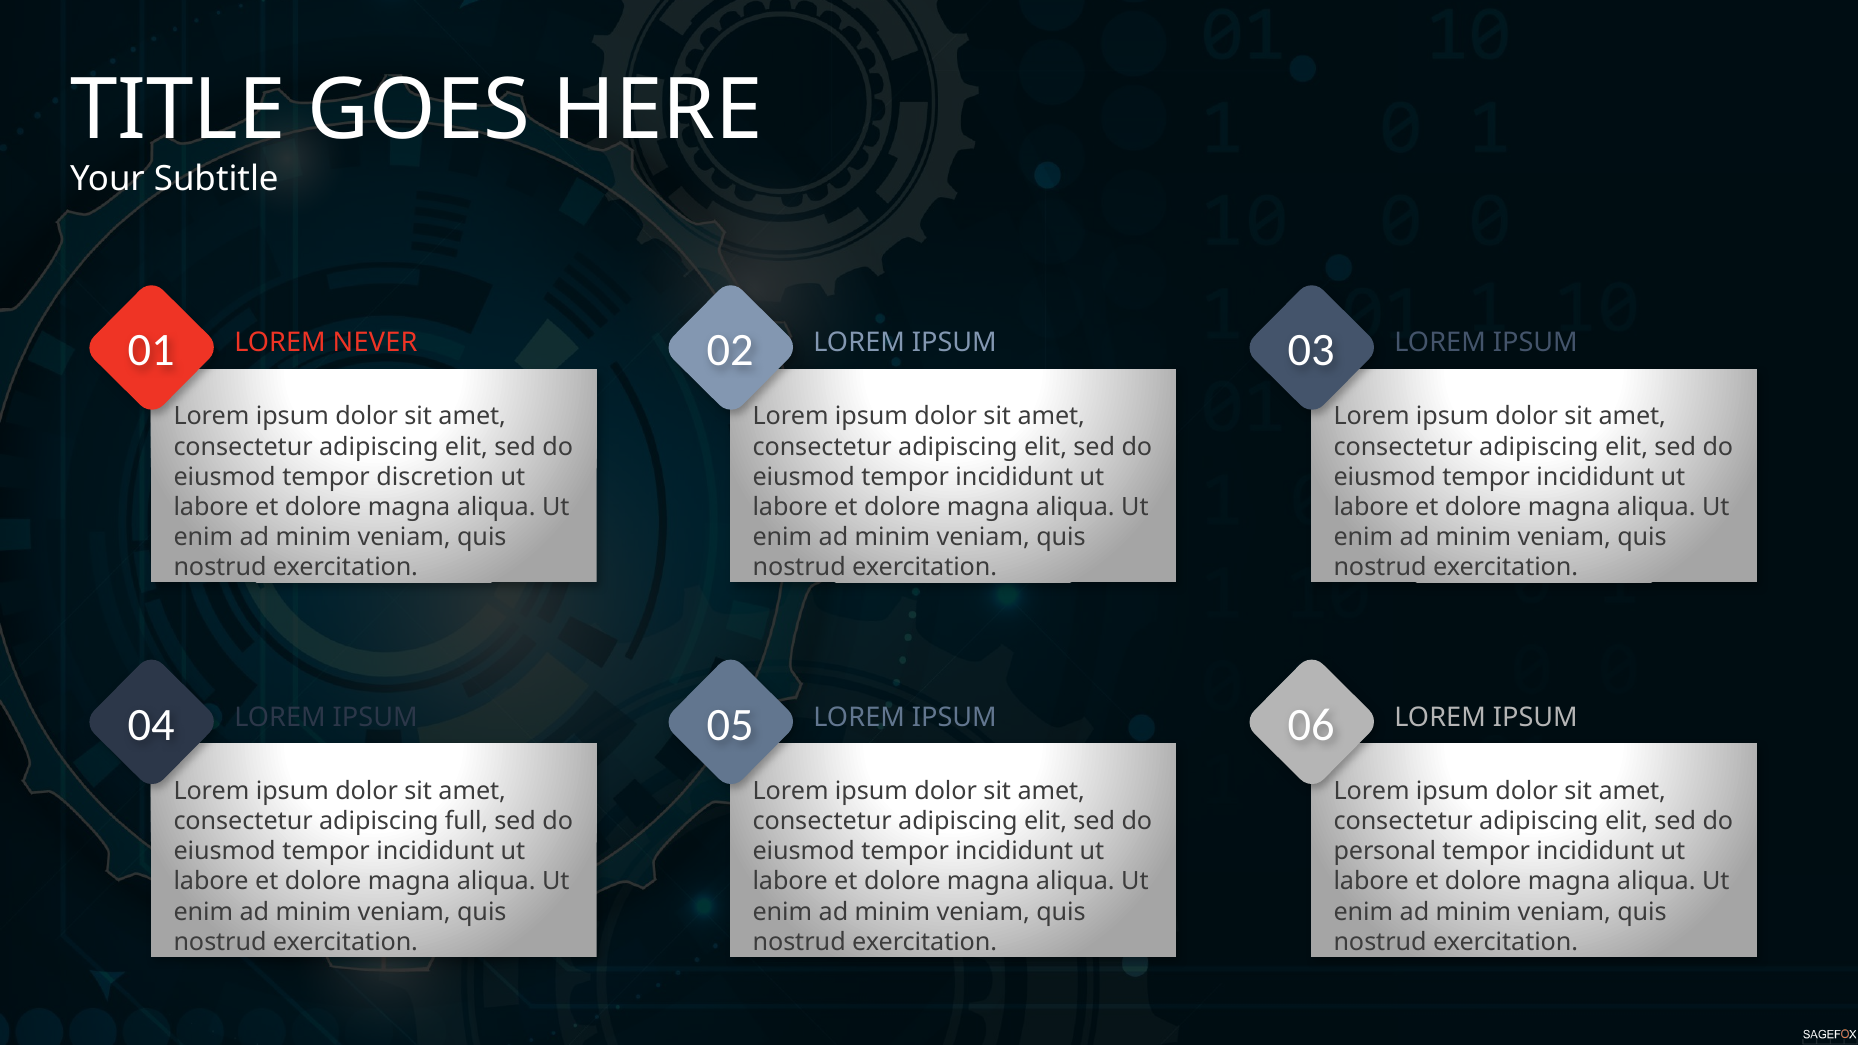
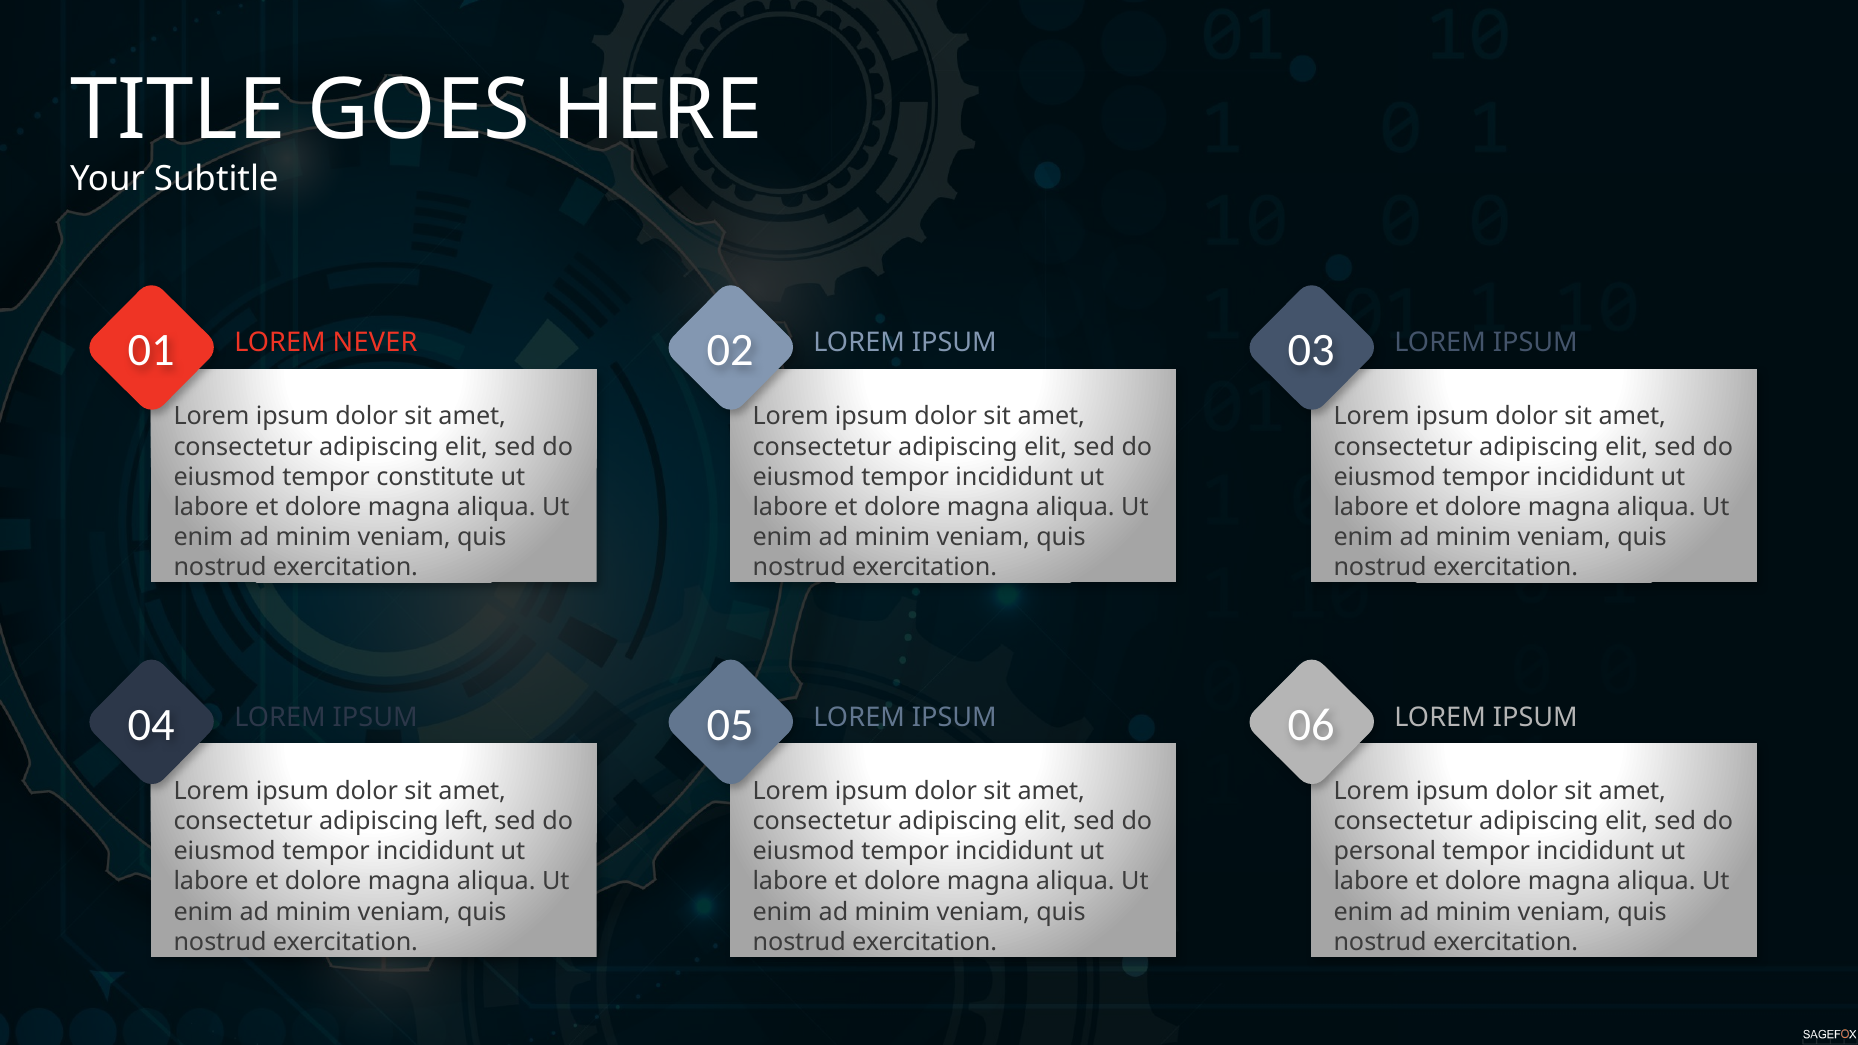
discretion: discretion -> constitute
full: full -> left
